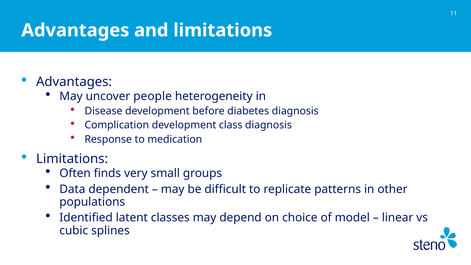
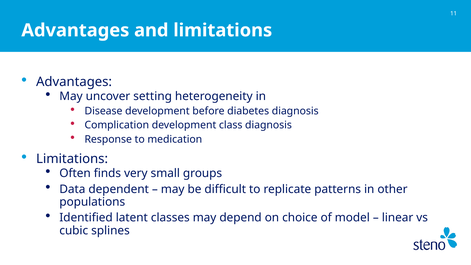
people: people -> setting
